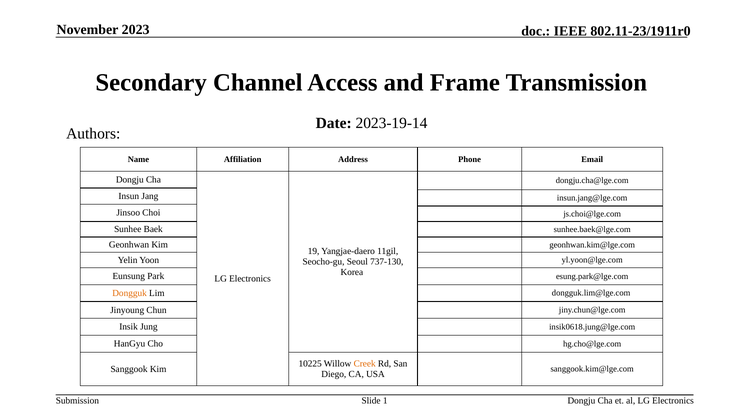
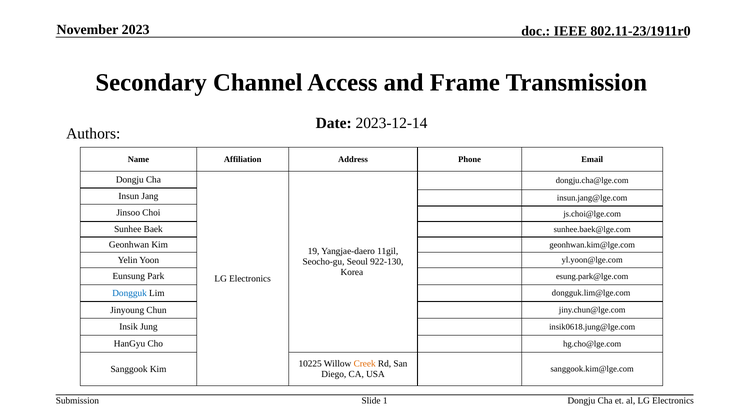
2023-19-14: 2023-19-14 -> 2023-12-14
737-130: 737-130 -> 922-130
Dongguk colour: orange -> blue
